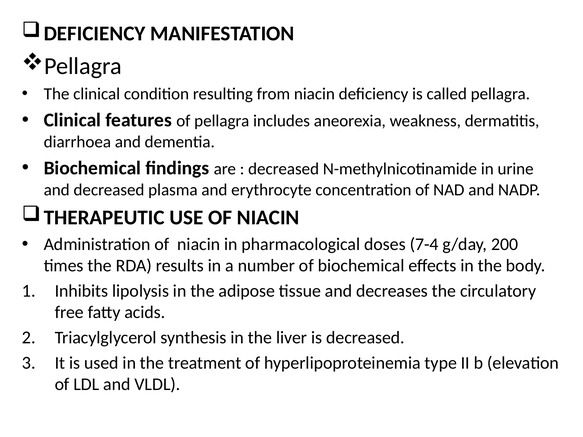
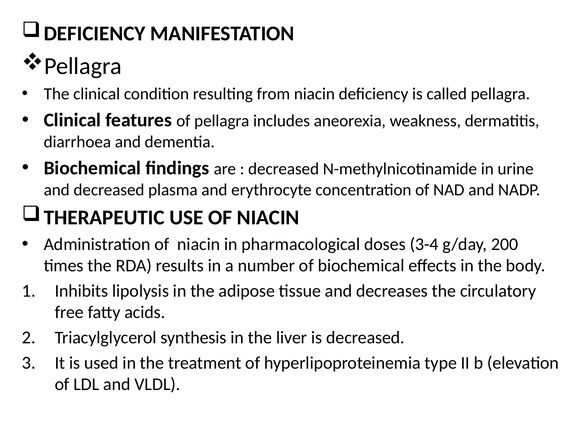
7-4: 7-4 -> 3-4
